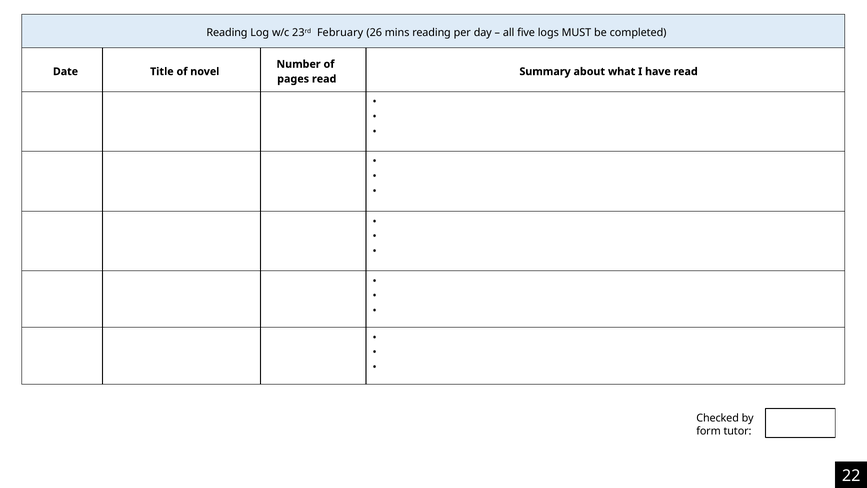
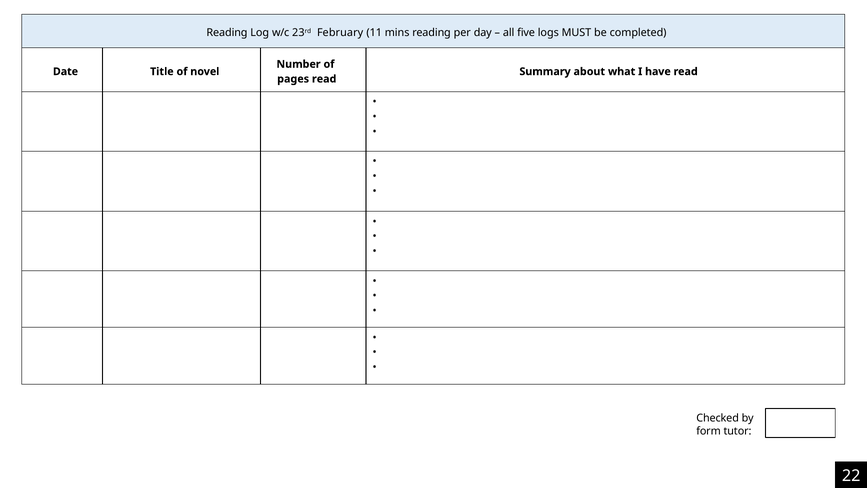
26: 26 -> 11
